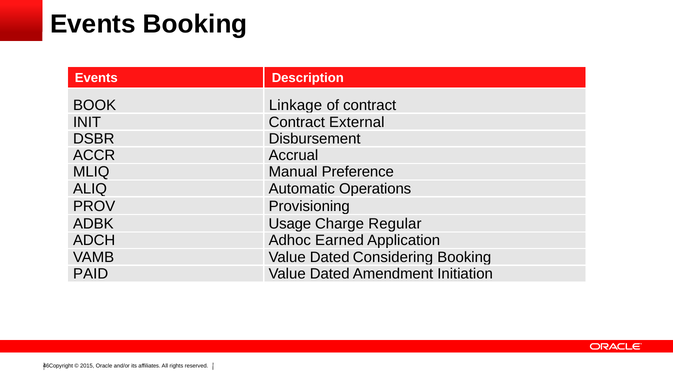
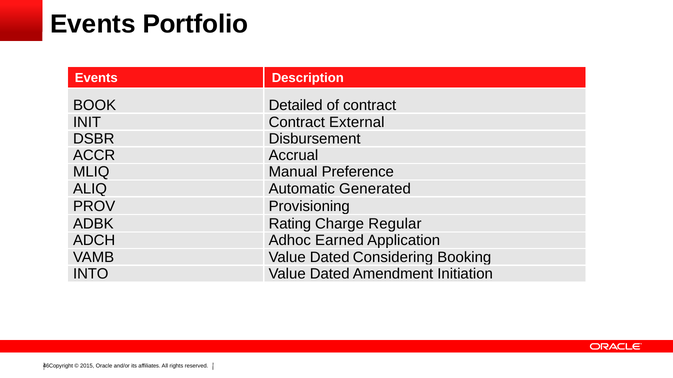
Events Booking: Booking -> Portfolio
Linkage: Linkage -> Detailed
Operations: Operations -> Generated
Usage: Usage -> Rating
PAID: PAID -> INTO
